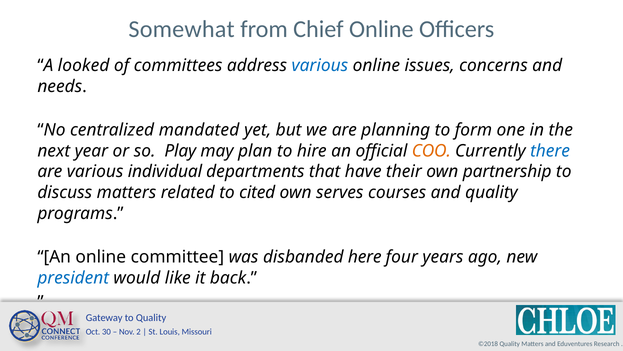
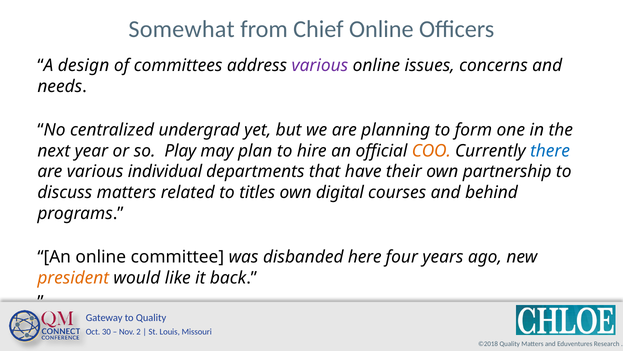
looked: looked -> design
various at (320, 66) colour: blue -> purple
mandated: mandated -> undergrad
cited: cited -> titles
serves: serves -> digital
and quality: quality -> behind
president colour: blue -> orange
